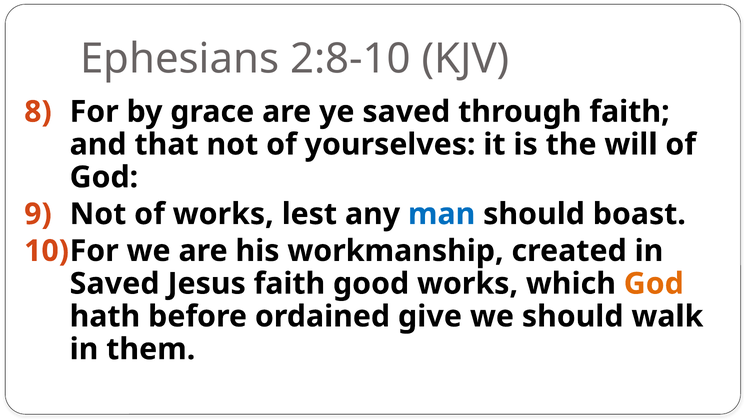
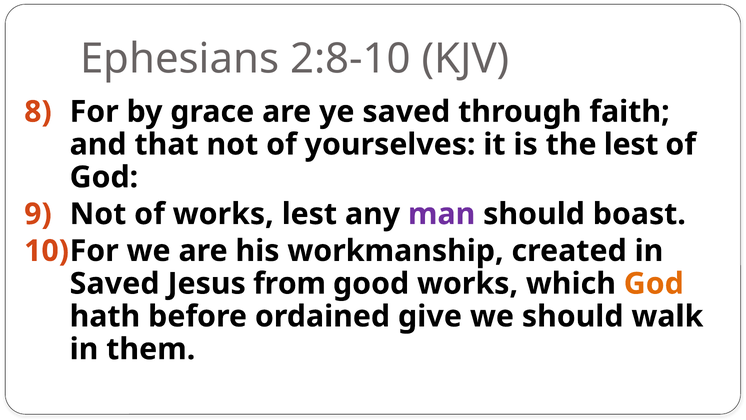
the will: will -> lest
man colour: blue -> purple
Jesus faith: faith -> from
